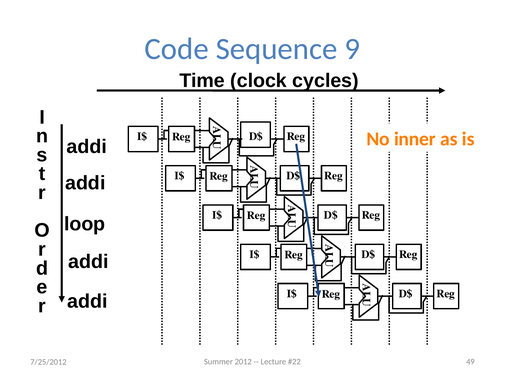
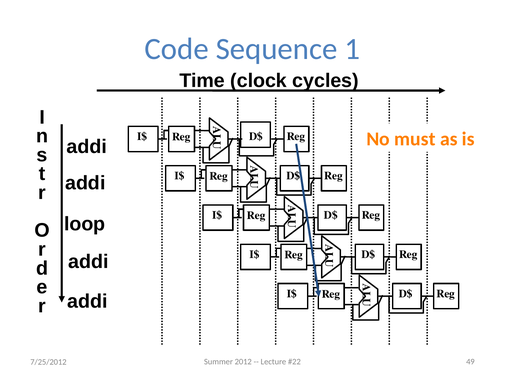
9: 9 -> 1
inner: inner -> must
